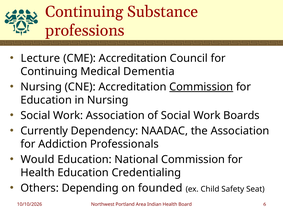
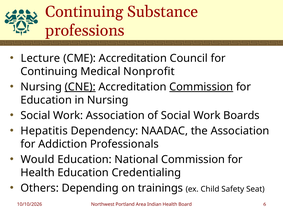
Dementia: Dementia -> Nonprofit
CNE underline: none -> present
Currently: Currently -> Hepatitis
founded: founded -> trainings
